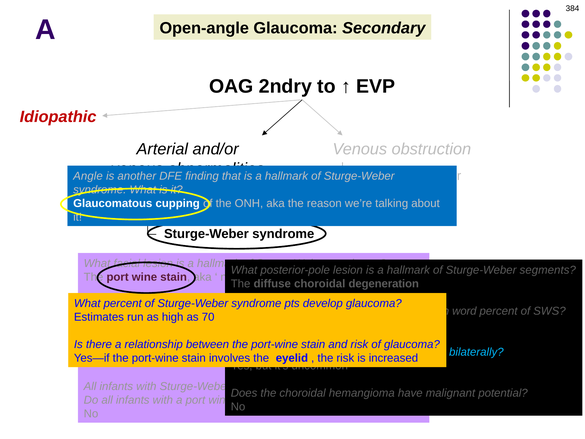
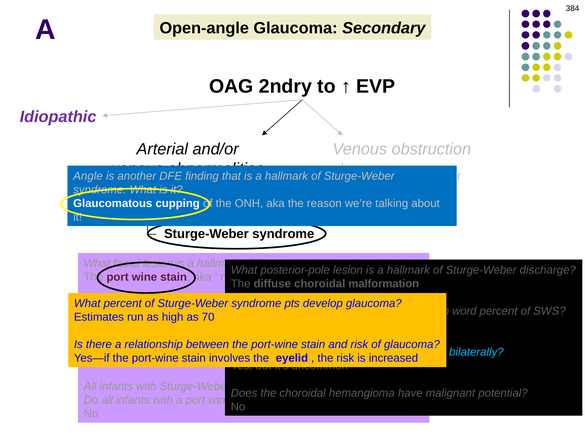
Idiopathic colour: red -> purple
segments: segments -> discharge
degeneration: degeneration -> malformation
